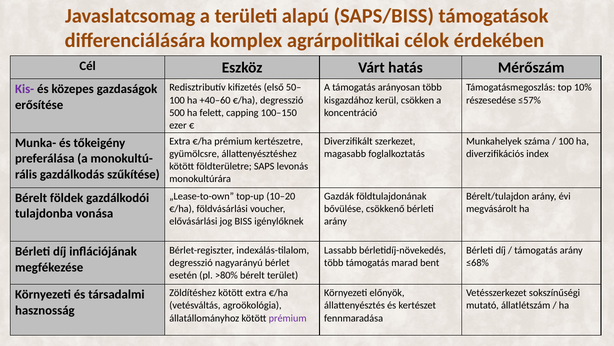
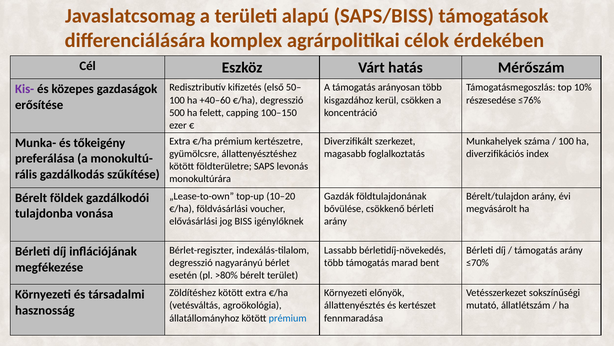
≤57%: ≤57% -> ≤76%
≤68%: ≤68% -> ≤70%
prémium at (288, 318) colour: purple -> blue
